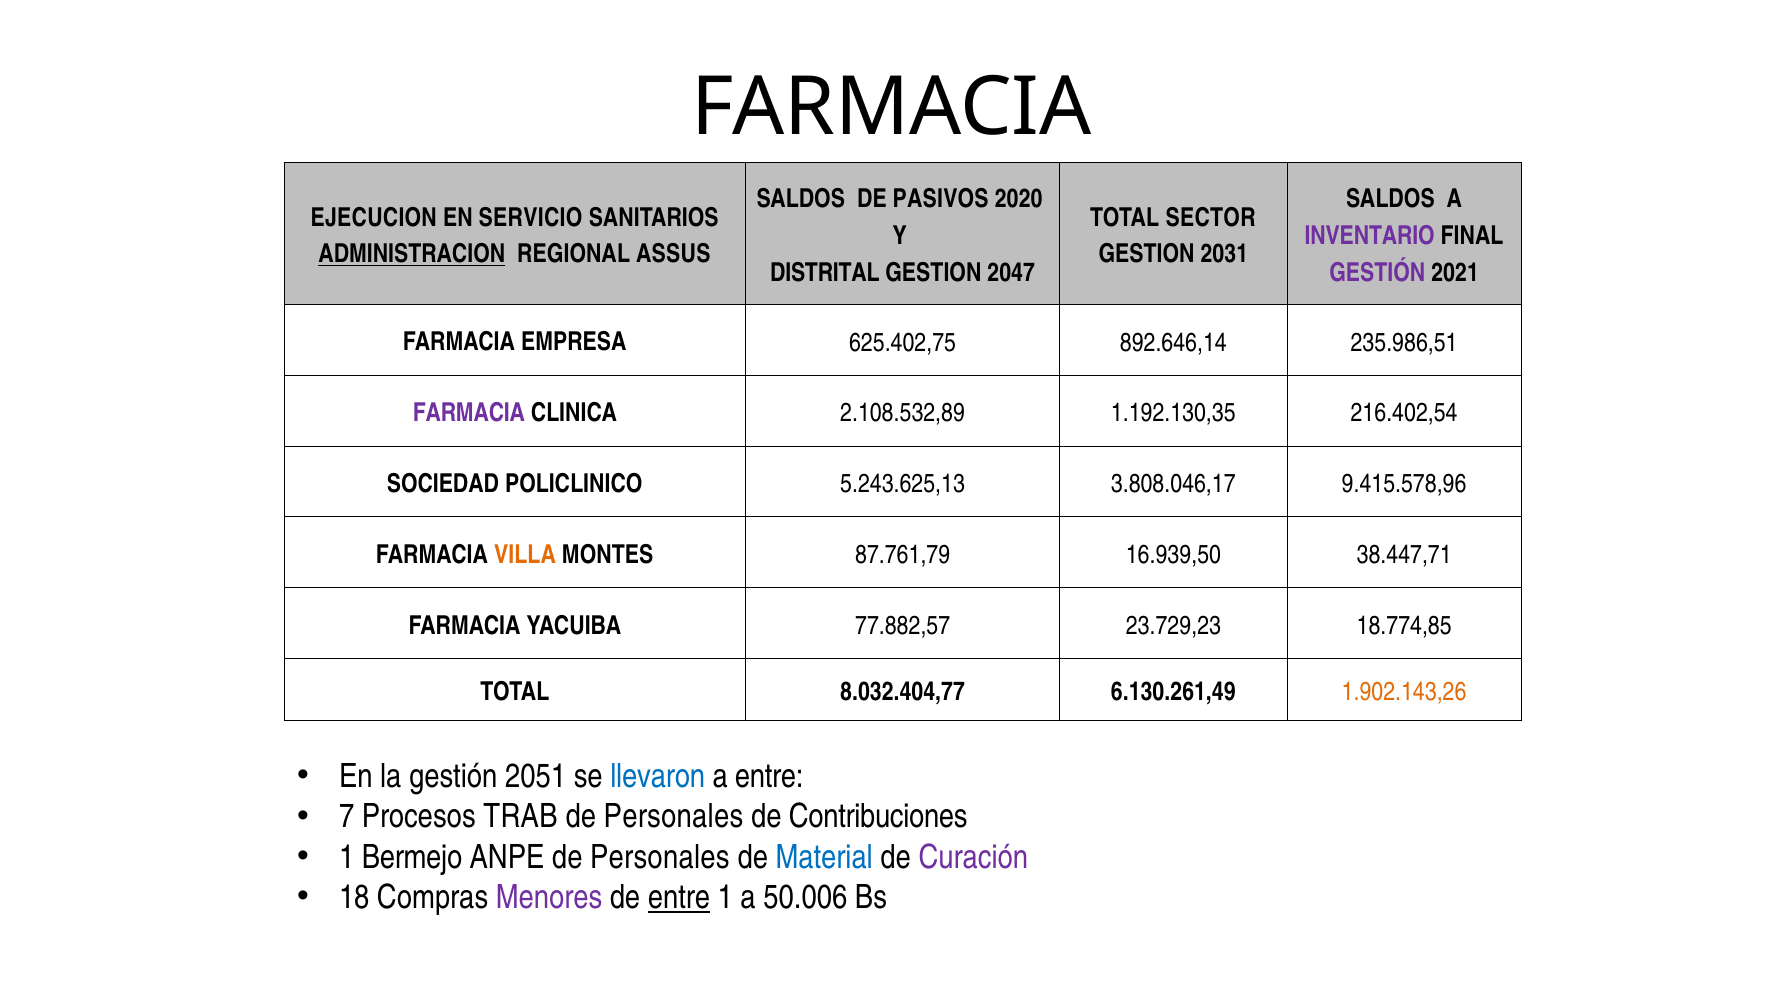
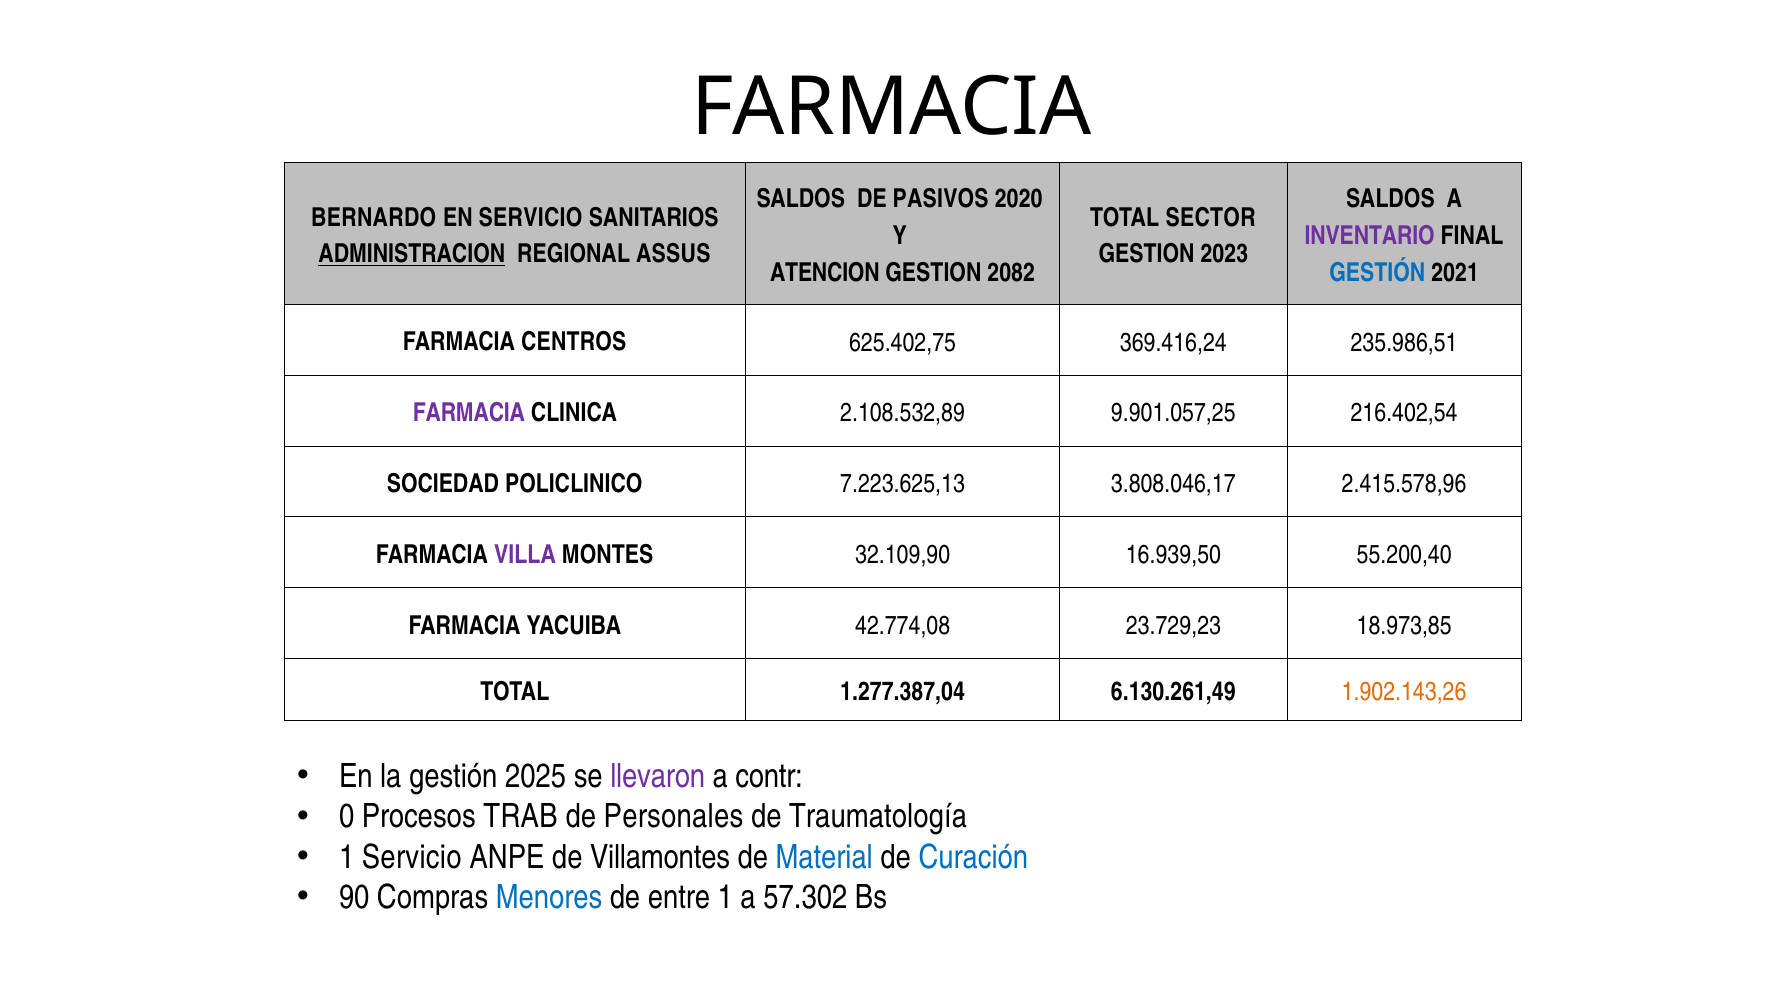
EJECUCION: EJECUCION -> BERNARDO
2031: 2031 -> 2023
DISTRITAL: DISTRITAL -> ATENCION
2047: 2047 -> 2082
GESTIÓN at (1377, 273) colour: purple -> blue
EMPRESA: EMPRESA -> CENTROS
892.646,14: 892.646,14 -> 369.416,24
1.192.130,35: 1.192.130,35 -> 9.901.057,25
5.243.625,13: 5.243.625,13 -> 7.223.625,13
9.415.578,96: 9.415.578,96 -> 2.415.578,96
VILLA colour: orange -> purple
87.761,79: 87.761,79 -> 32.109,90
38.447,71: 38.447,71 -> 55.200,40
77.882,57: 77.882,57 -> 42.774,08
18.774,85: 18.774,85 -> 18.973,85
8.032.404,77: 8.032.404,77 -> 1.277.387,04
2051: 2051 -> 2025
llevaron colour: blue -> purple
a entre: entre -> contr
7: 7 -> 0
Contribuciones: Contribuciones -> Traumatología
1 Bermejo: Bermejo -> Servicio
ANPE de Personales: Personales -> Villamontes
Curación colour: purple -> blue
18: 18 -> 90
Menores colour: purple -> blue
entre at (679, 897) underline: present -> none
50.006: 50.006 -> 57.302
